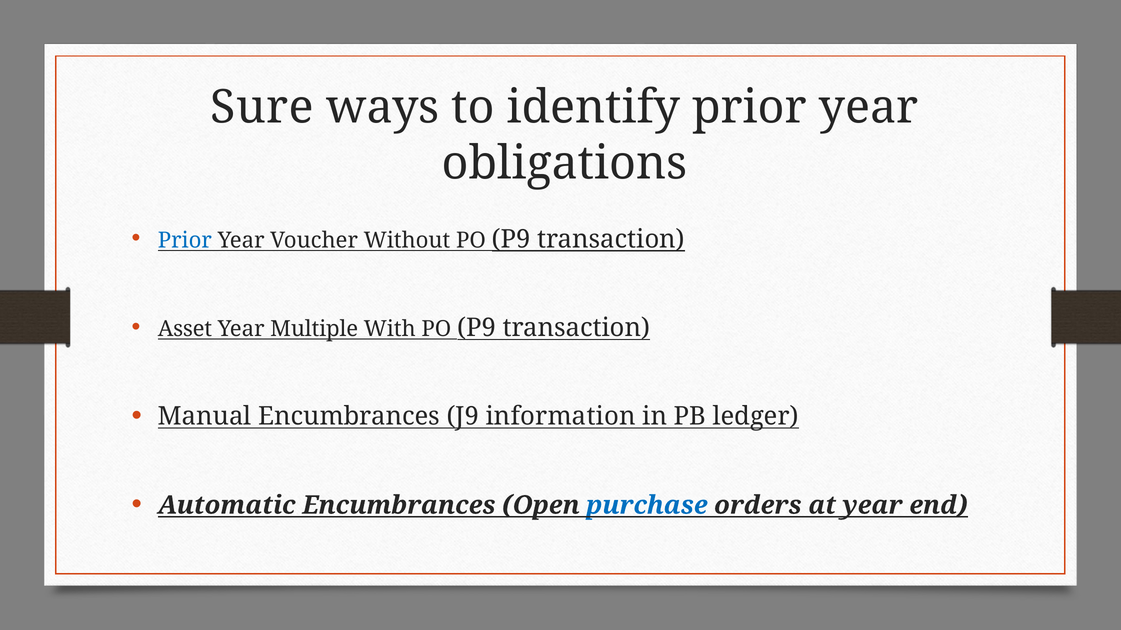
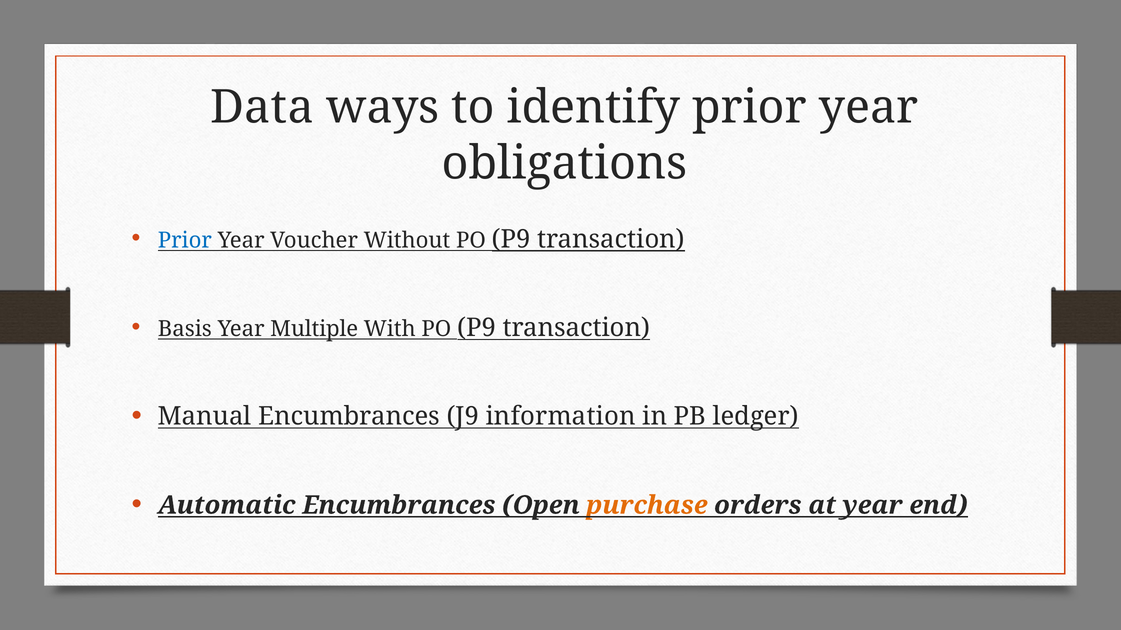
Sure: Sure -> Data
Asset: Asset -> Basis
purchase colour: blue -> orange
